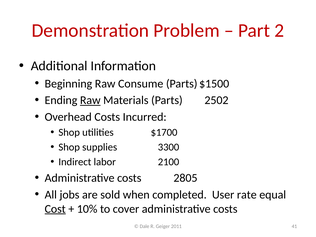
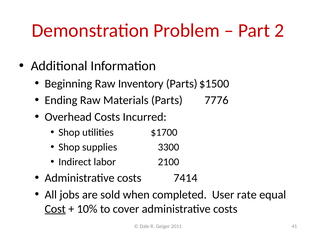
Consume: Consume -> Inventory
Raw at (90, 100) underline: present -> none
2502: 2502 -> 7776
2805: 2805 -> 7414
